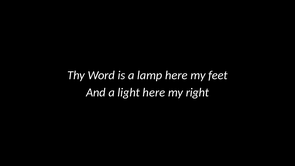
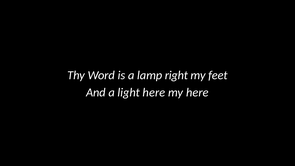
lamp here: here -> right
my right: right -> here
